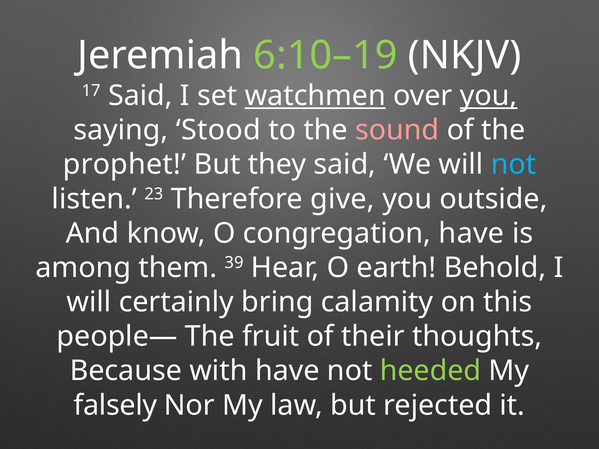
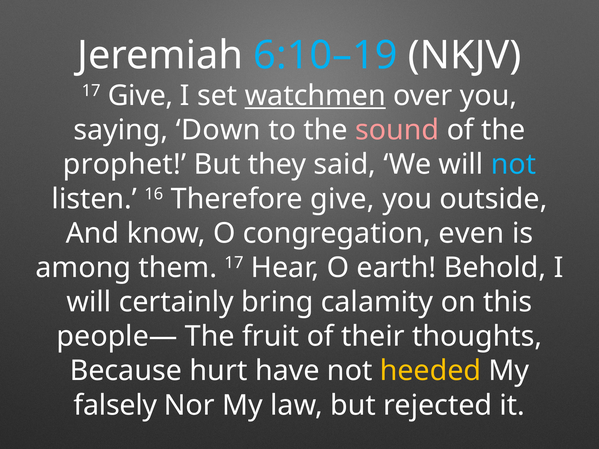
6:10–19 colour: light green -> light blue
17 Said: Said -> Give
you at (489, 96) underline: present -> none
Stood: Stood -> Down
23: 23 -> 16
congregation have: have -> even
them 39: 39 -> 17
with: with -> hurt
heeded colour: light green -> yellow
